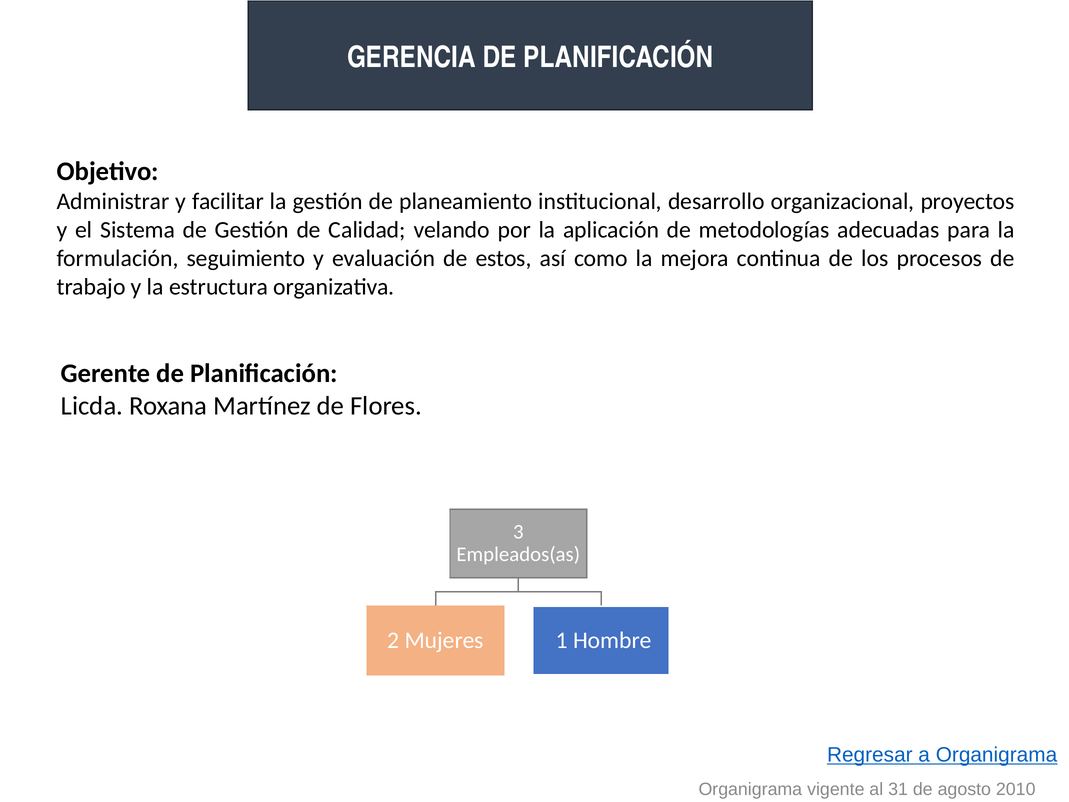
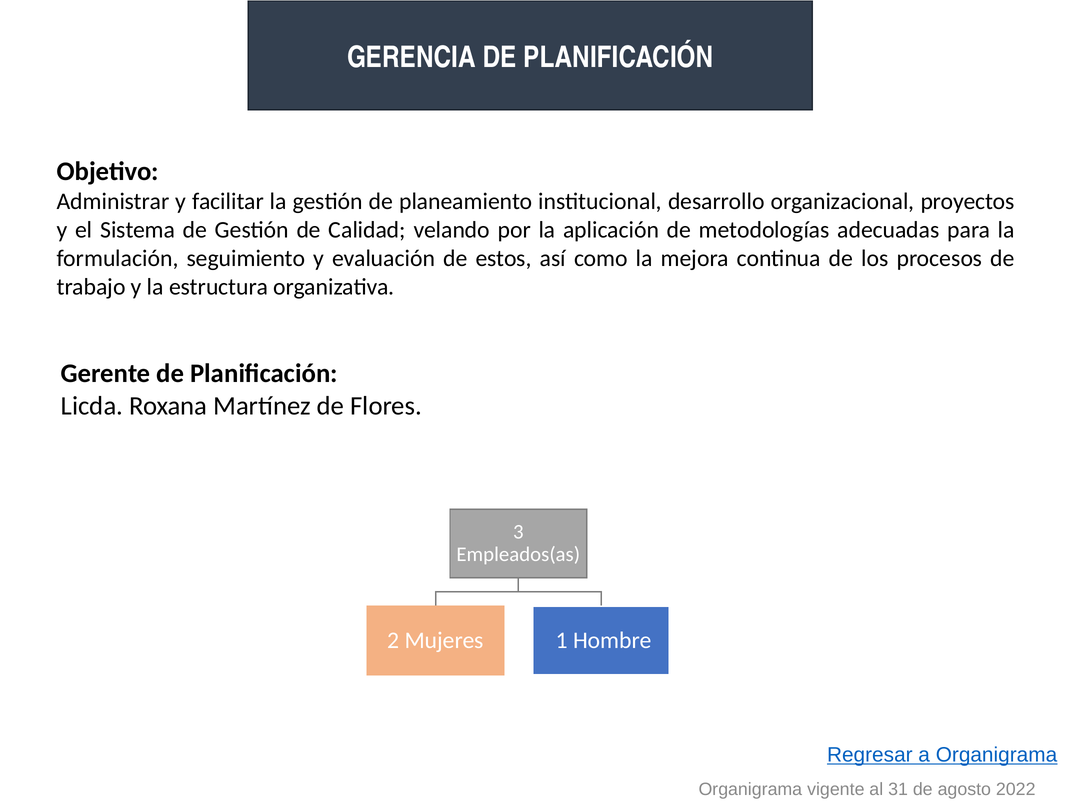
2010: 2010 -> 2022
